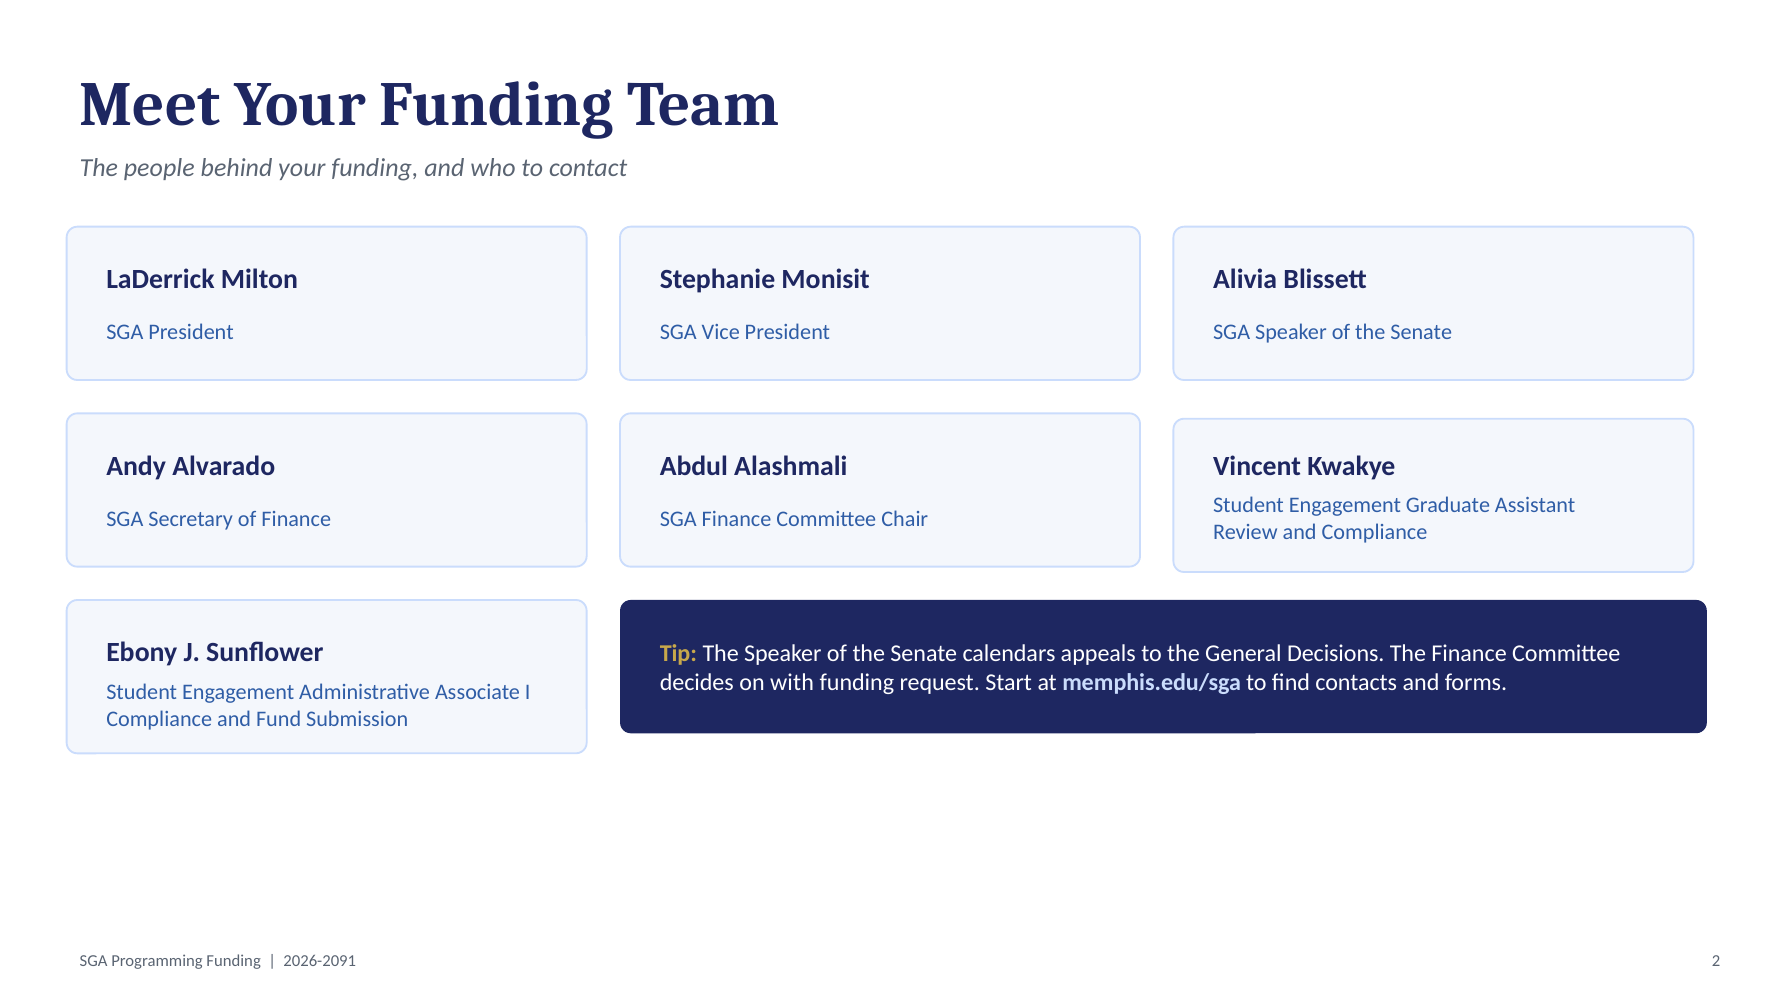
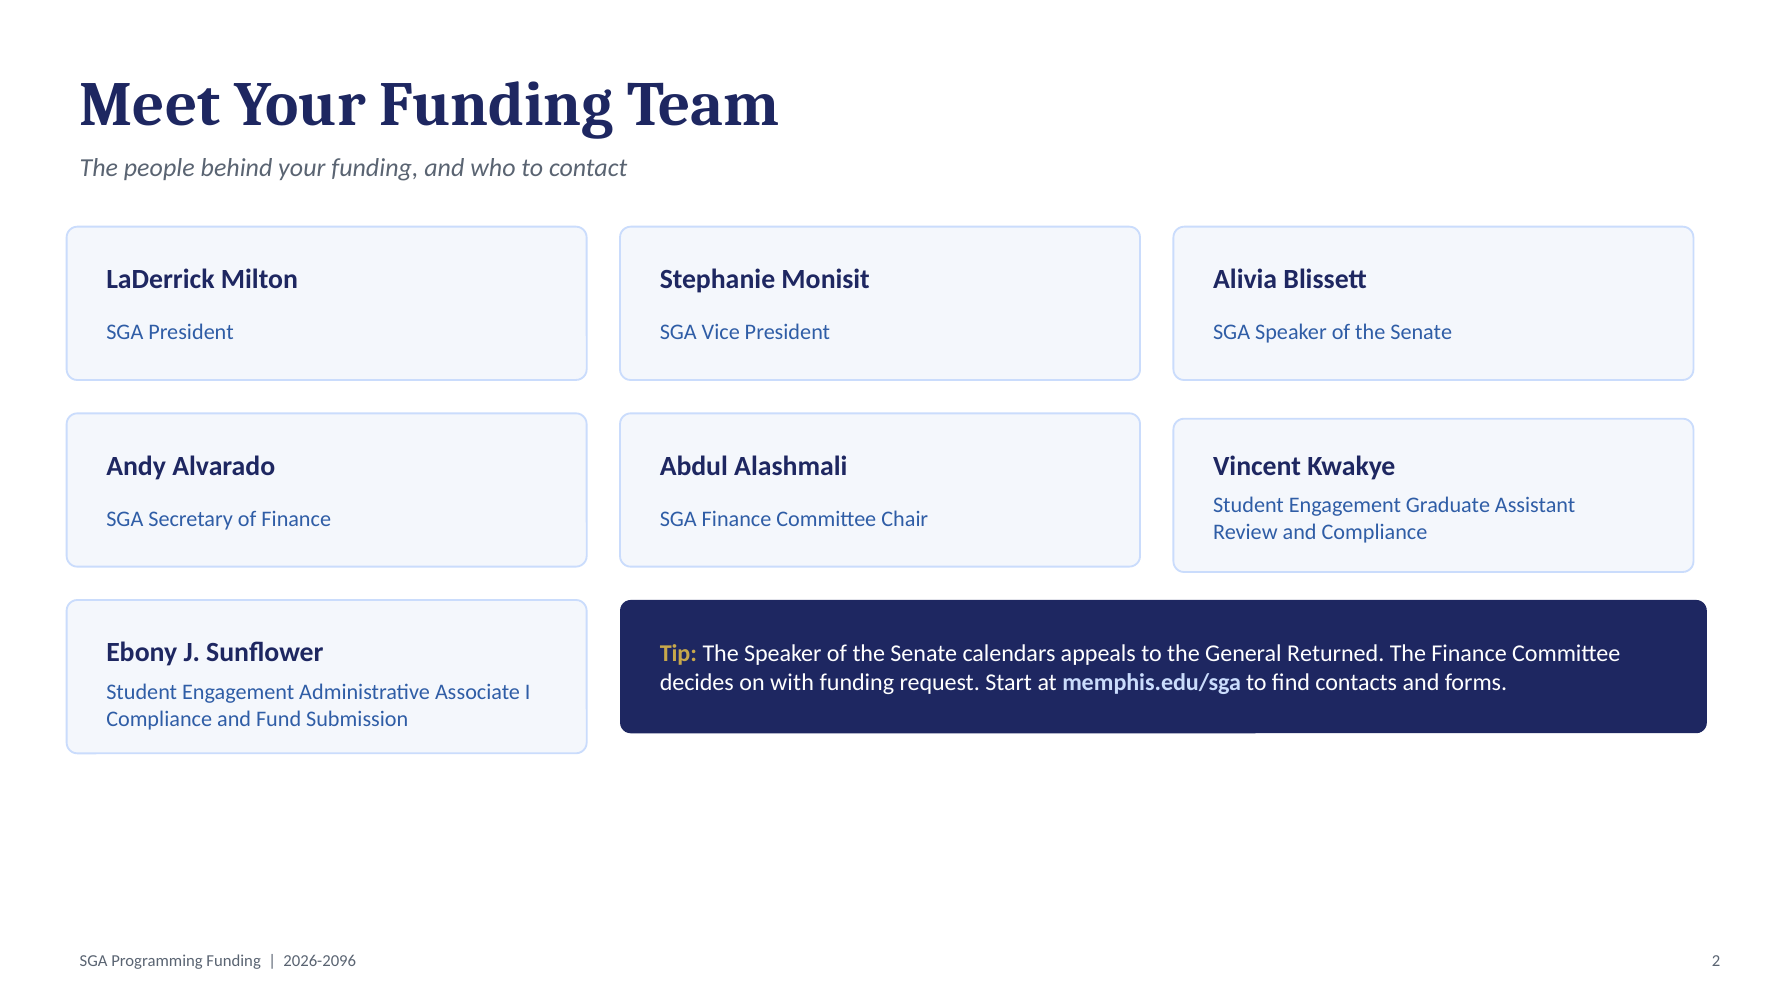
Decisions: Decisions -> Returned
2026-2091: 2026-2091 -> 2026-2096
